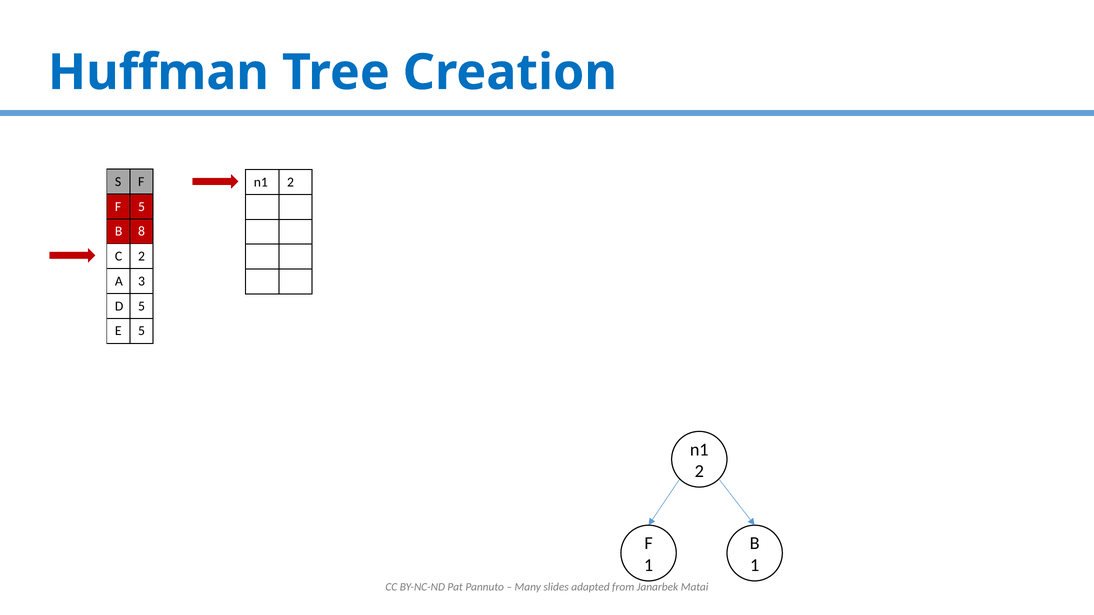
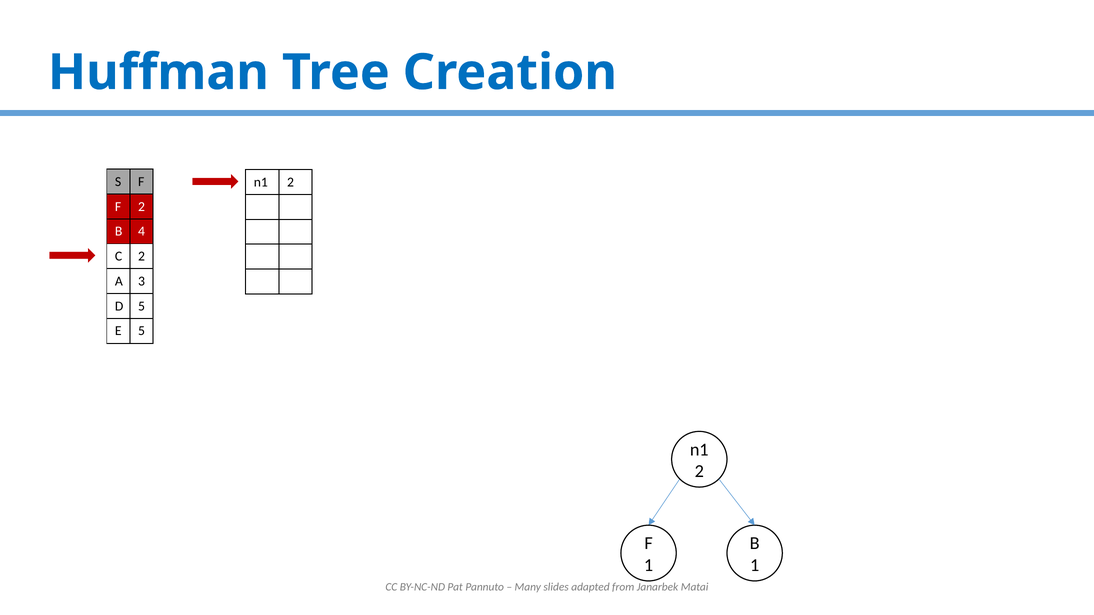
F 5: 5 -> 2
8: 8 -> 4
